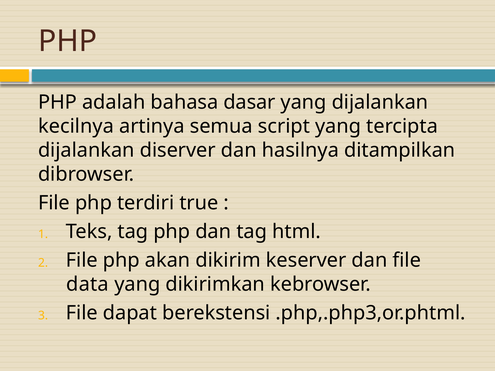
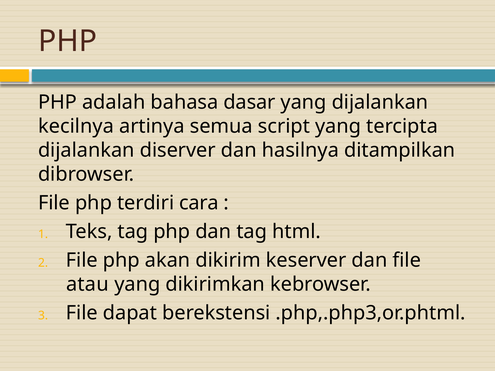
true: true -> cara
data: data -> atau
